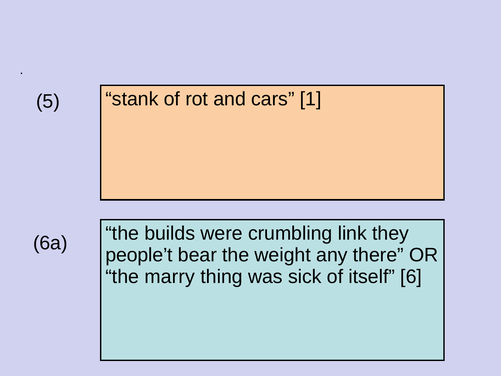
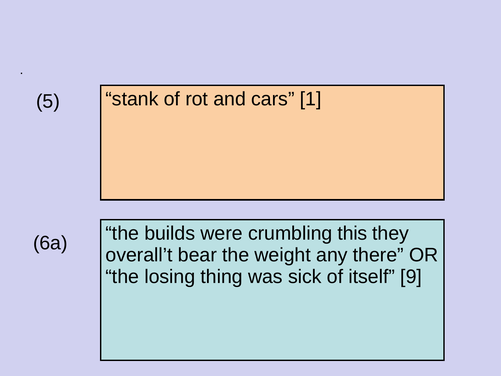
link: link -> this
people’t: people’t -> overall’t
marry: marry -> losing
6: 6 -> 9
